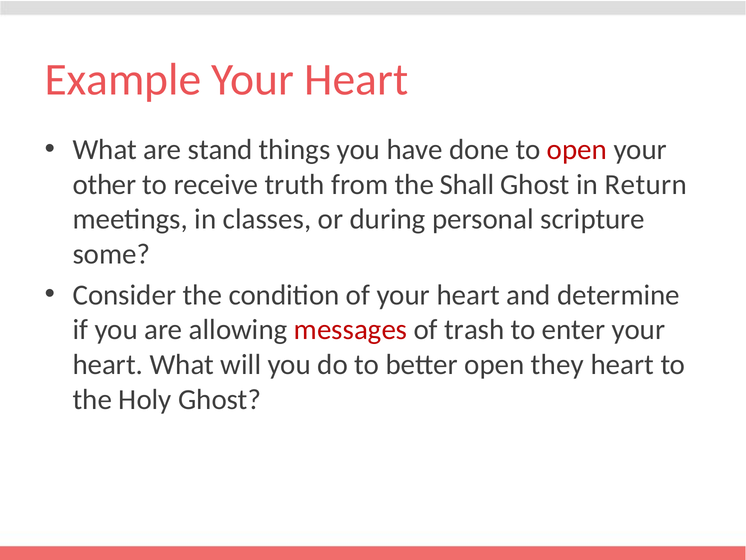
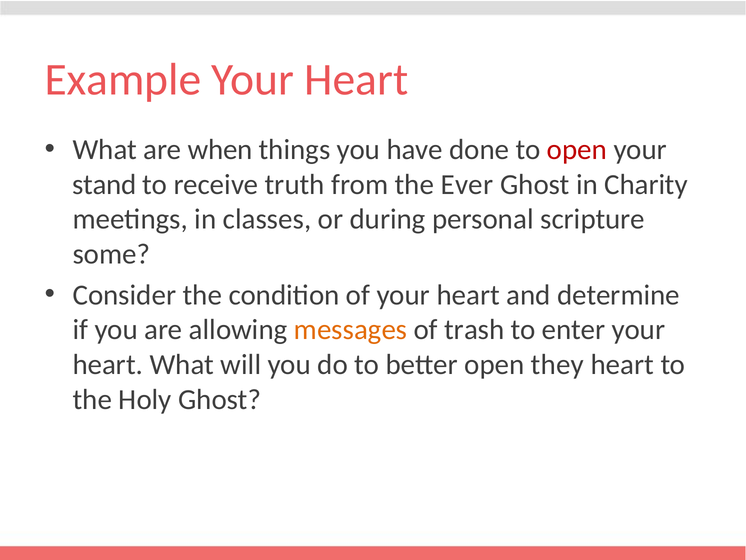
stand: stand -> when
other: other -> stand
Shall: Shall -> Ever
Return: Return -> Charity
messages colour: red -> orange
